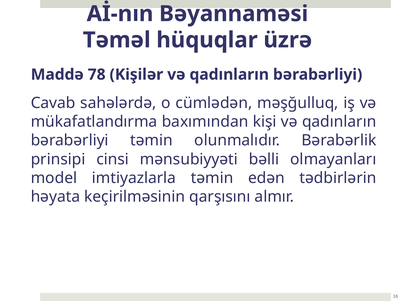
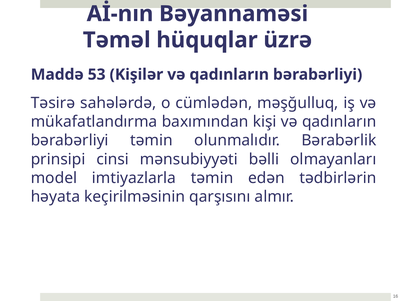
78: 78 -> 53
Cavab: Cavab -> Təsirə
